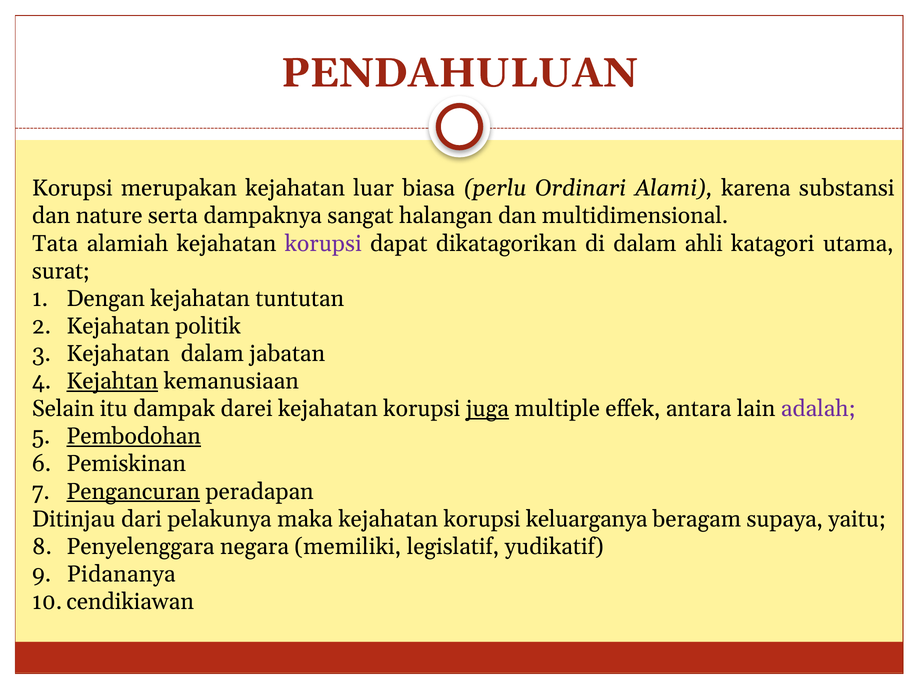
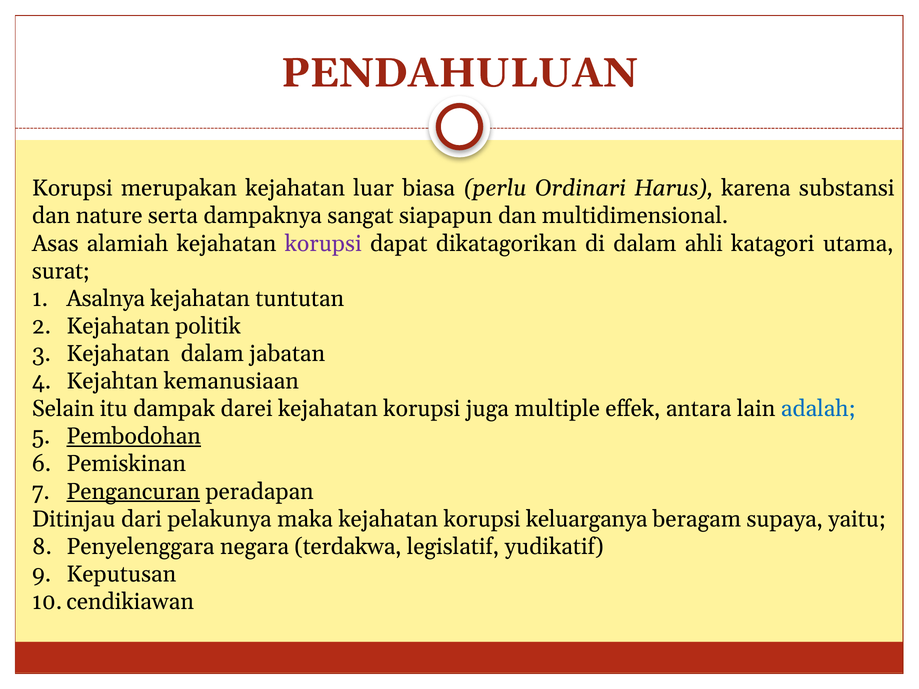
Alami: Alami -> Harus
halangan: halangan -> siapapun
Tata: Tata -> Asas
Dengan: Dengan -> Asalnya
Kejahtan underline: present -> none
juga underline: present -> none
adalah colour: purple -> blue
memiliki: memiliki -> terdakwa
Pidananya: Pidananya -> Keputusan
